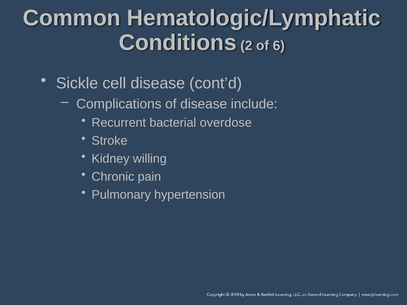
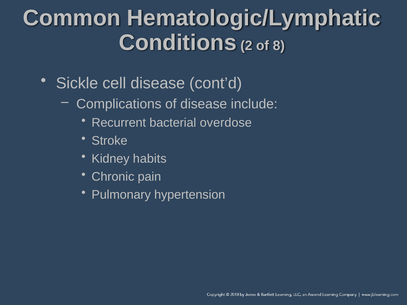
6: 6 -> 8
willing: willing -> habits
